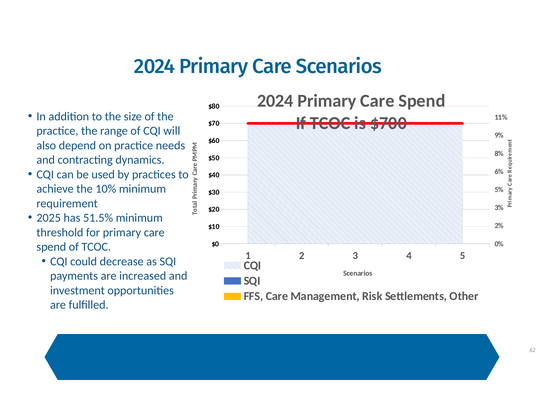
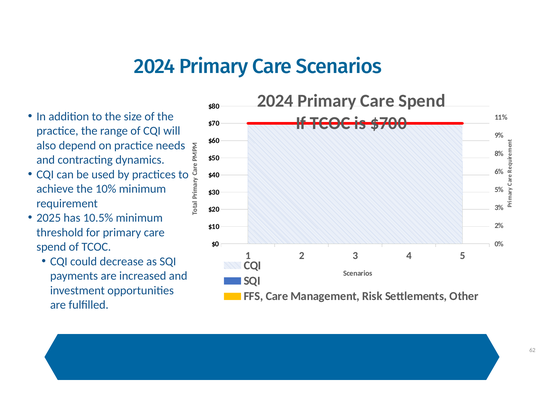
51.5%: 51.5% -> 10.5%
